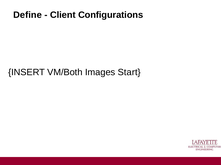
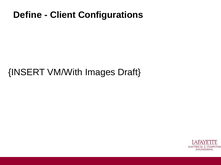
VM/Both: VM/Both -> VM/With
Start: Start -> Draft
